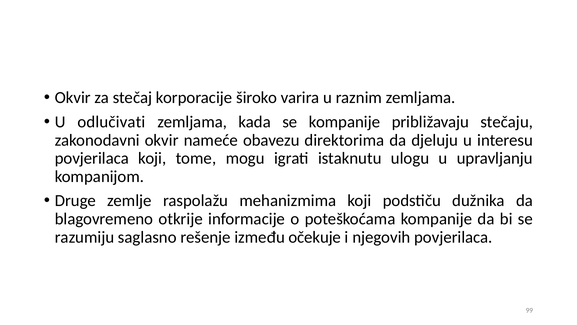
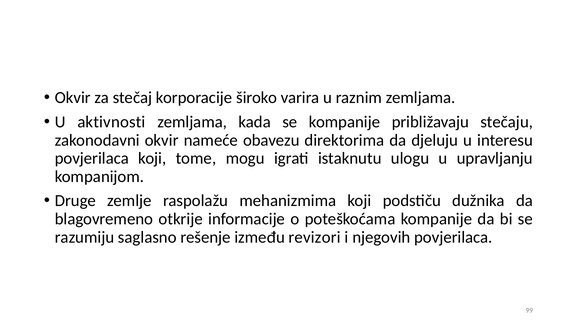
odlučivati: odlučivati -> aktivnosti
očekuje: očekuje -> revizori
